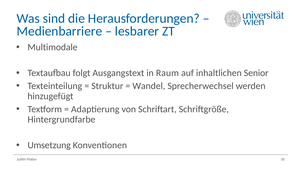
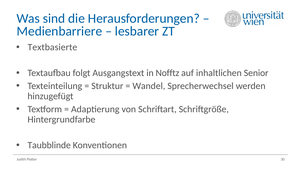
Multimodale: Multimodale -> Textbasierte
Raum: Raum -> Nofftz
Umsetzung: Umsetzung -> Taubblinde
